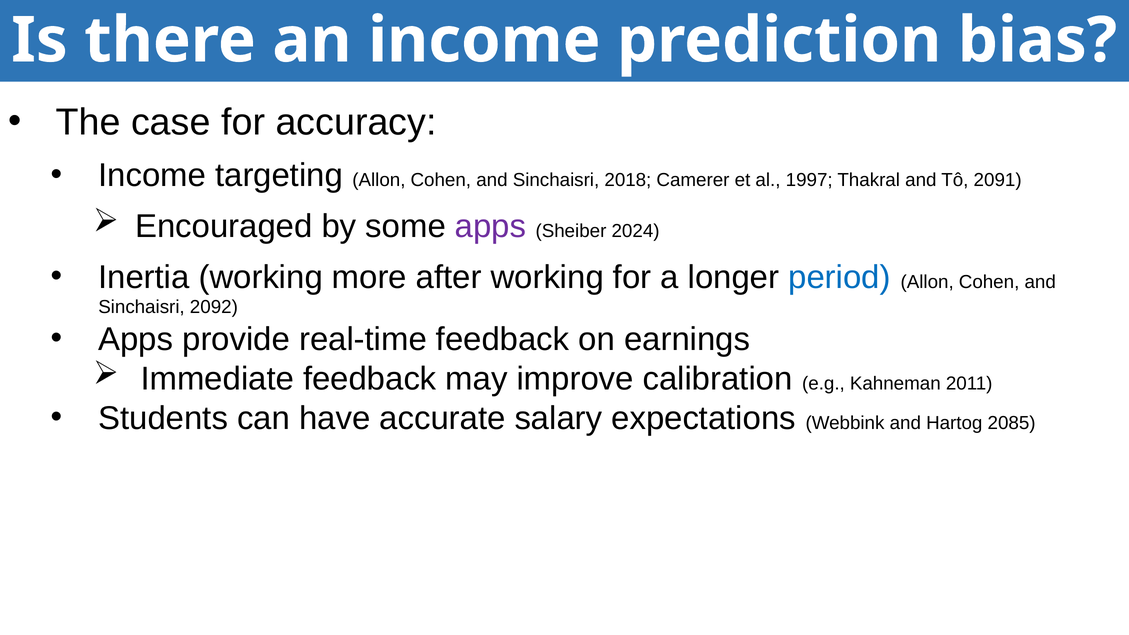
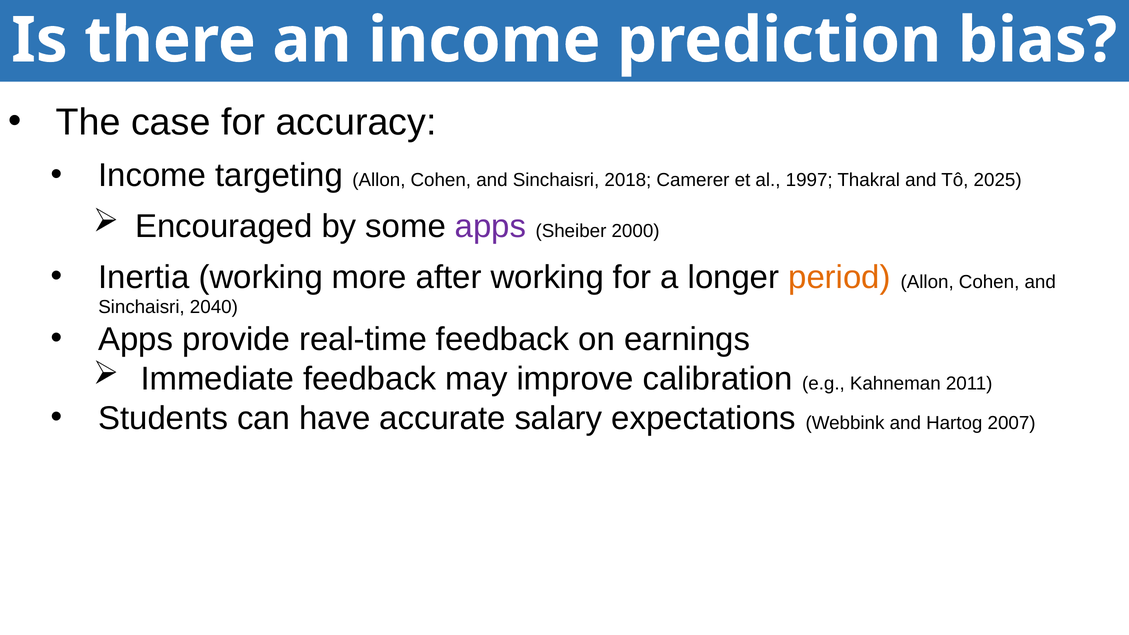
2091: 2091 -> 2025
2024: 2024 -> 2000
period colour: blue -> orange
2092: 2092 -> 2040
2085: 2085 -> 2007
